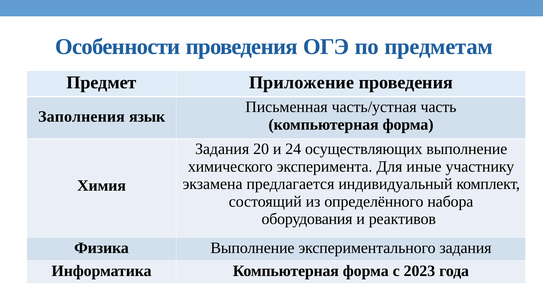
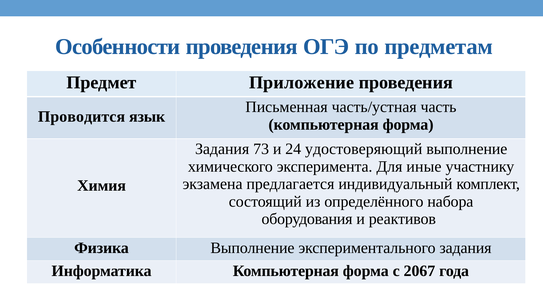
Заполнения: Заполнения -> Проводится
20: 20 -> 73
осуществляющих: осуществляющих -> удостоверяющий
2023: 2023 -> 2067
